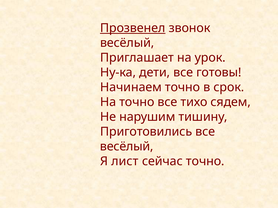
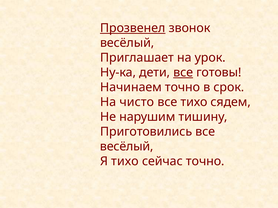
все at (183, 73) underline: none -> present
На точно: точно -> чисто
Я лист: лист -> тихо
